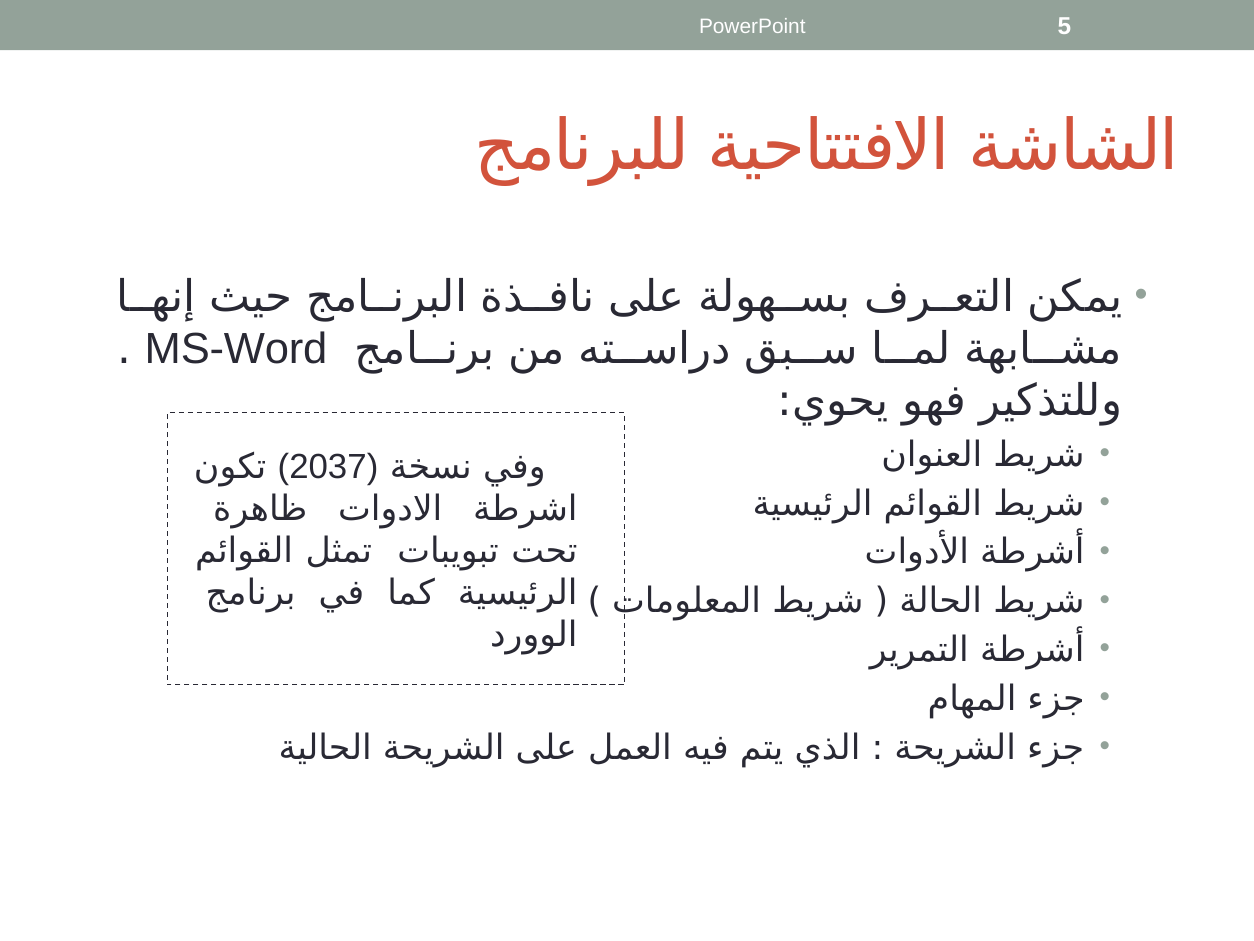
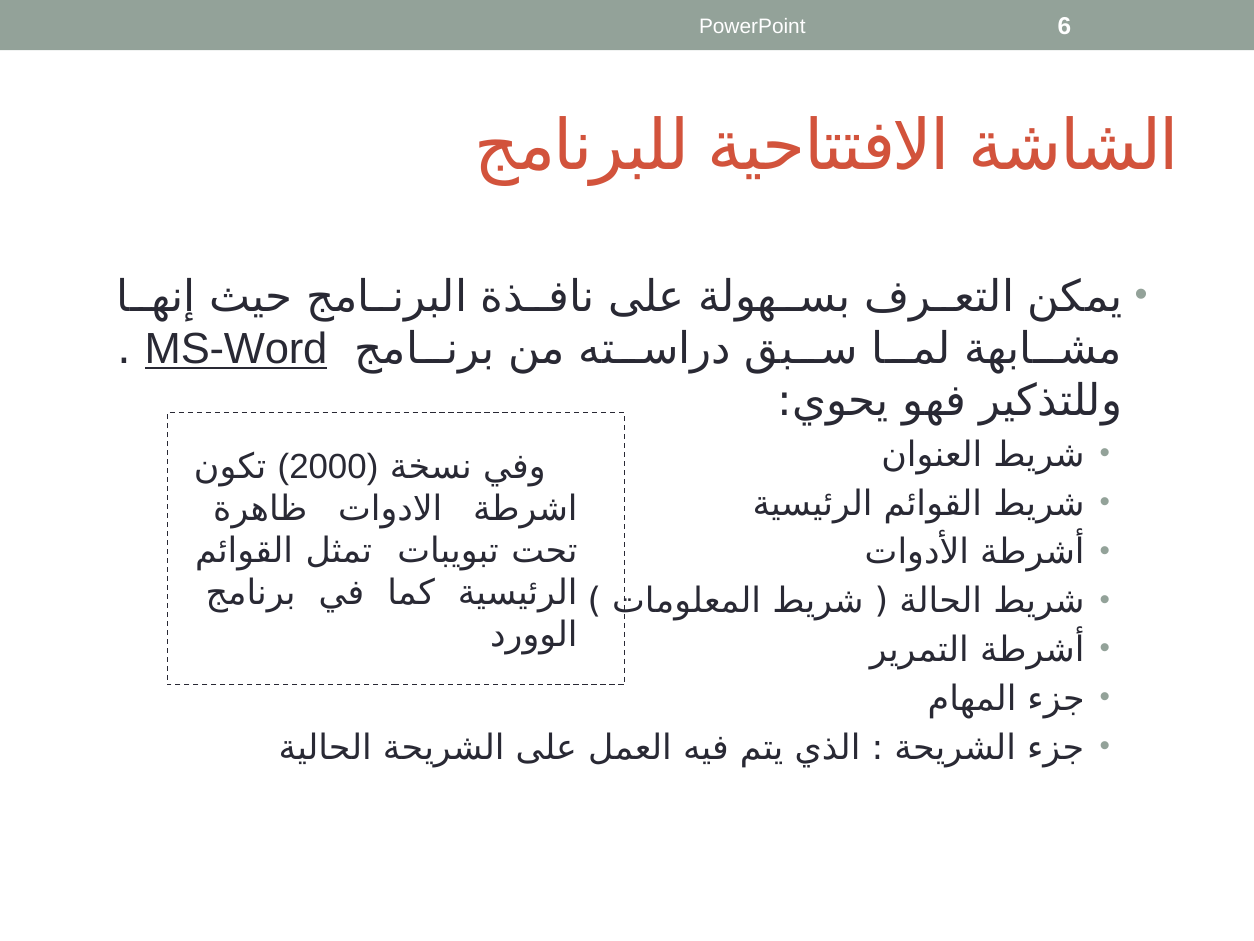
5: 5 -> 6
MS-Word underline: none -> present
2037: 2037 -> 2000
